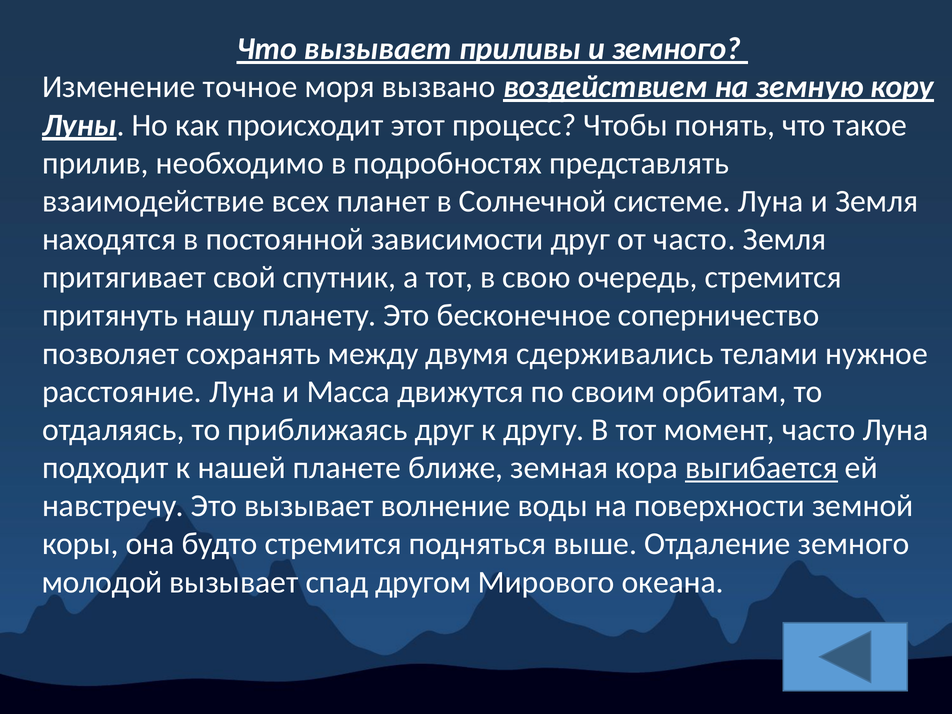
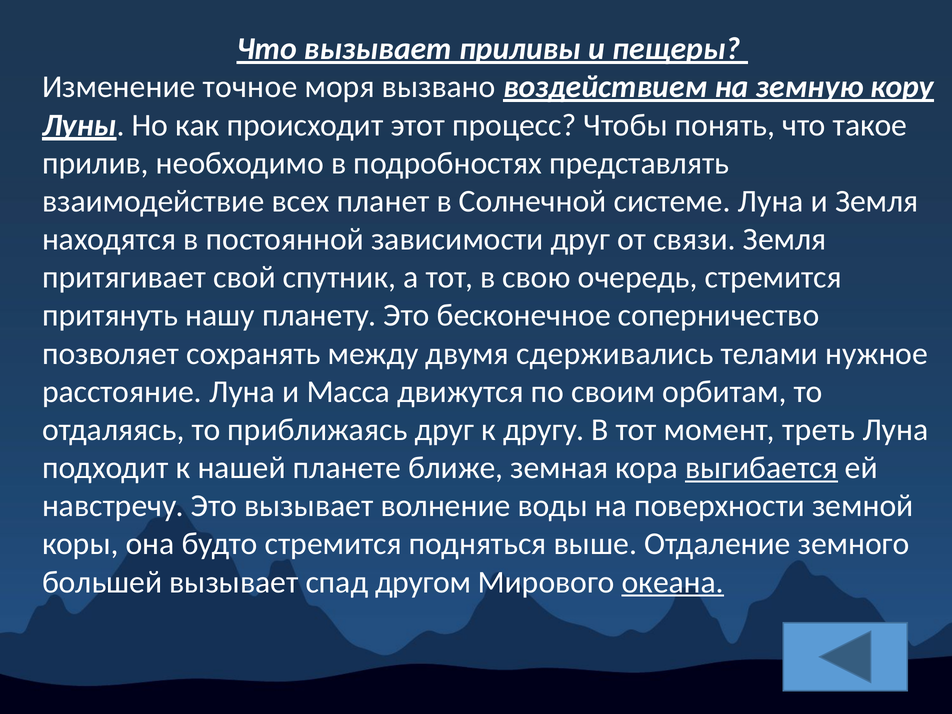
и земного: земного -> пещеры
от часто: часто -> связи
момент часто: часто -> треть
молодой: молодой -> большей
океана underline: none -> present
